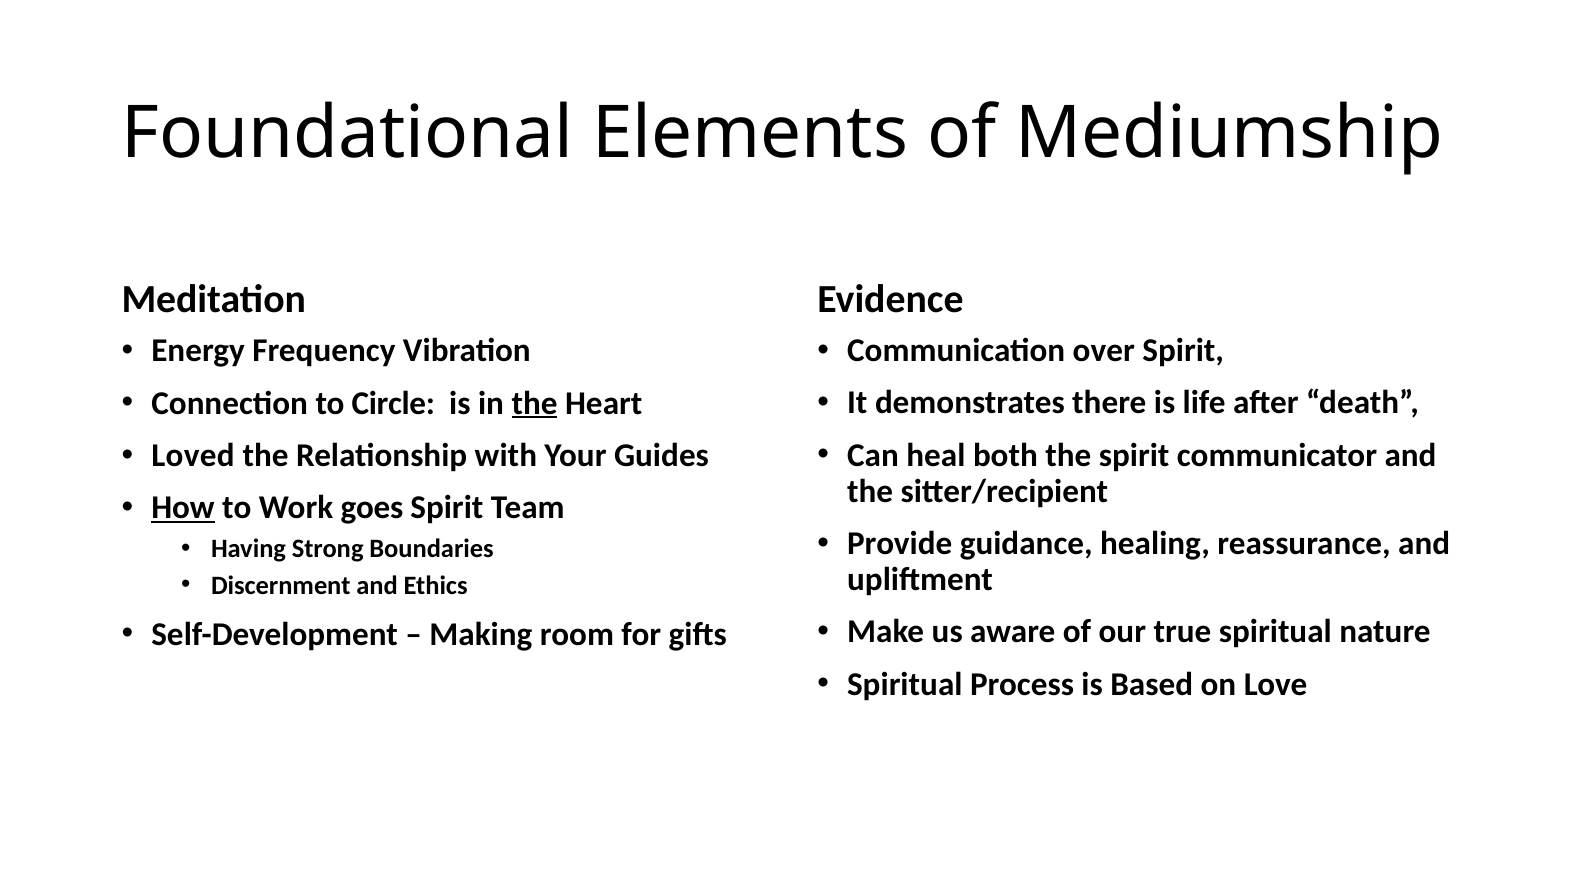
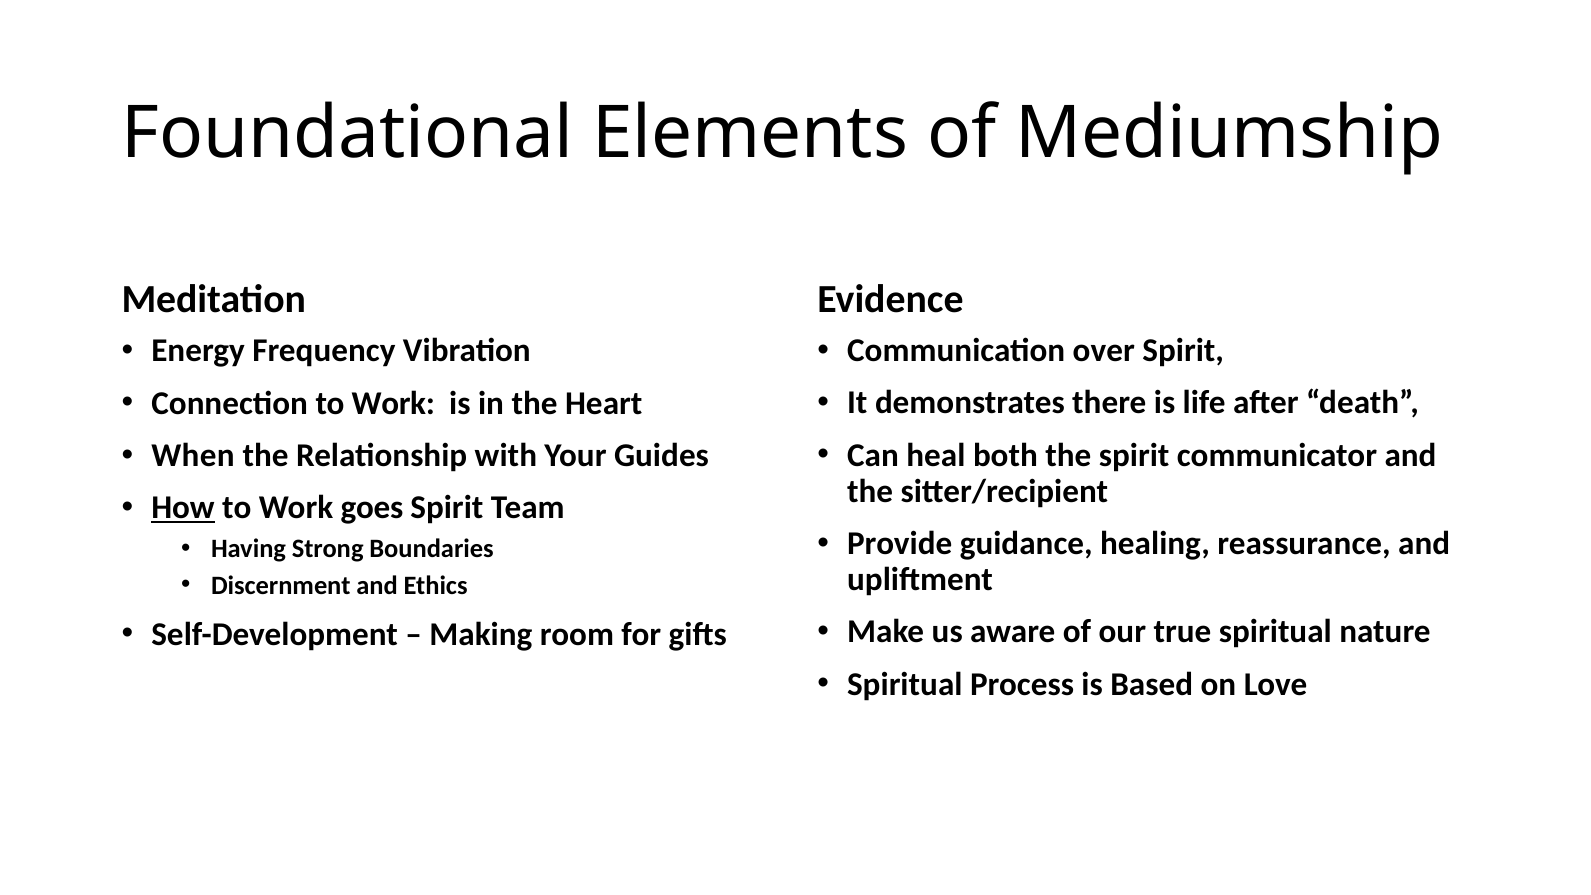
Connection to Circle: Circle -> Work
the at (535, 403) underline: present -> none
Loved: Loved -> When
